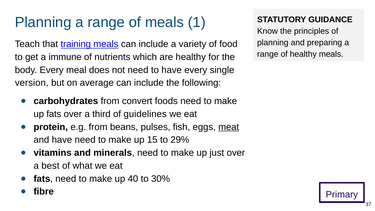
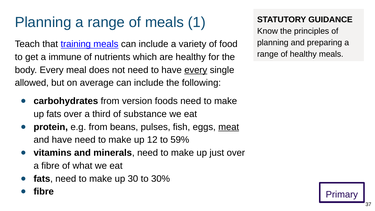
every at (196, 70) underline: none -> present
version: version -> allowed
convert: convert -> version
guidelines: guidelines -> substance
15: 15 -> 12
29%: 29% -> 59%
a best: best -> fibre
40: 40 -> 30
